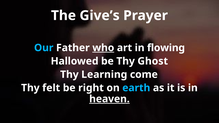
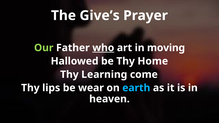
Our colour: light blue -> light green
flowing: flowing -> moving
Ghost: Ghost -> Home
felt: felt -> lips
right: right -> wear
heaven underline: present -> none
